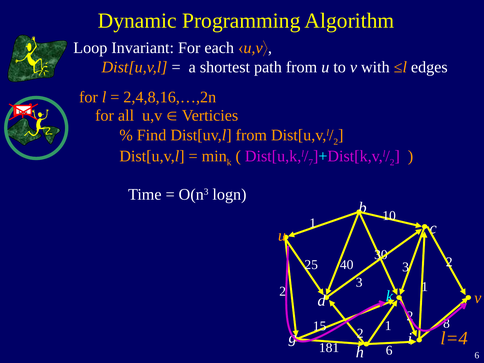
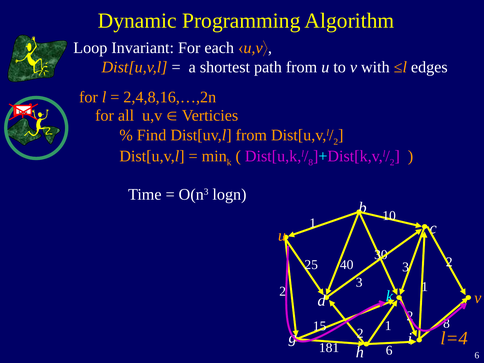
7 at (311, 162): 7 -> 8
